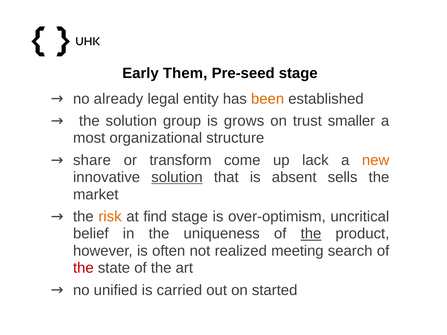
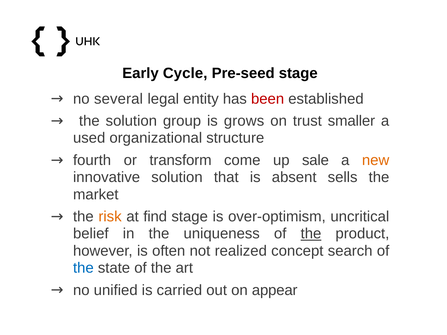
Them: Them -> Cycle
already: already -> several
been colour: orange -> red
most: most -> used
share: share -> fourth
lack: lack -> sale
solution at (177, 177) underline: present -> none
meeting: meeting -> concept
the at (83, 268) colour: red -> blue
started: started -> appear
